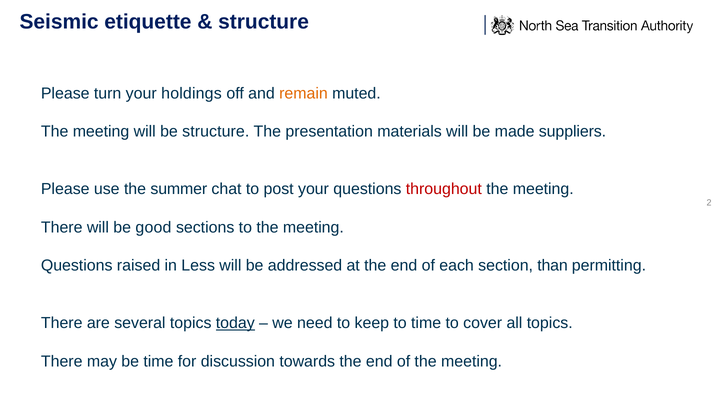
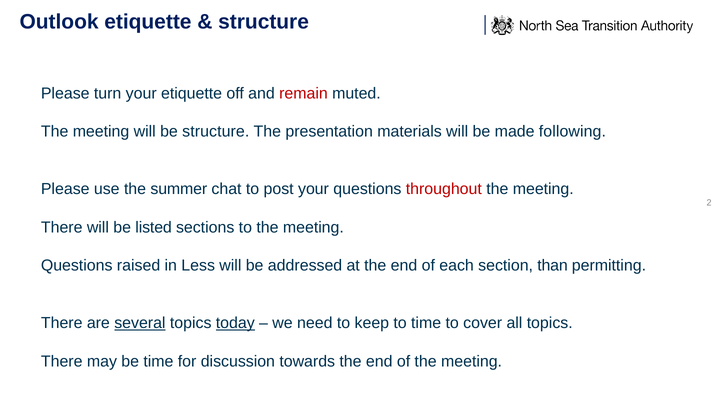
Seismic: Seismic -> Outlook
your holdings: holdings -> etiquette
remain colour: orange -> red
suppliers: suppliers -> following
good: good -> listed
several underline: none -> present
